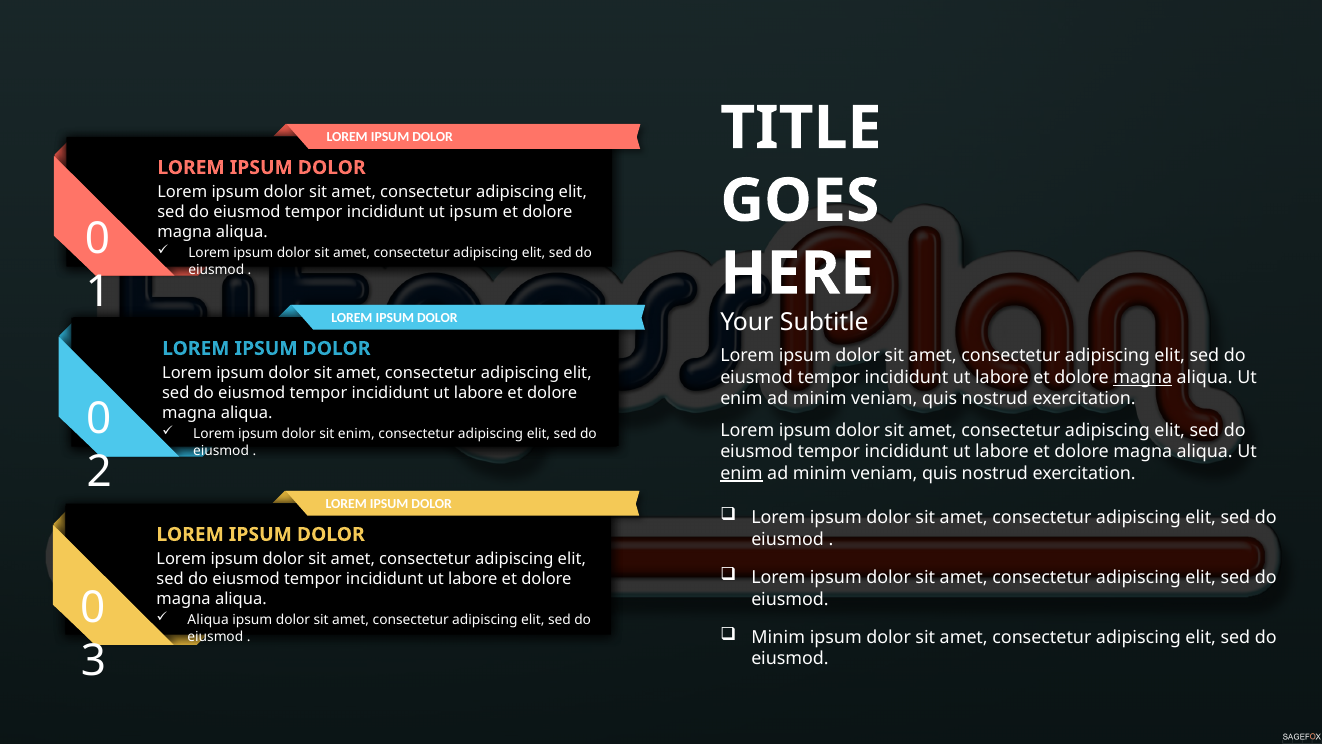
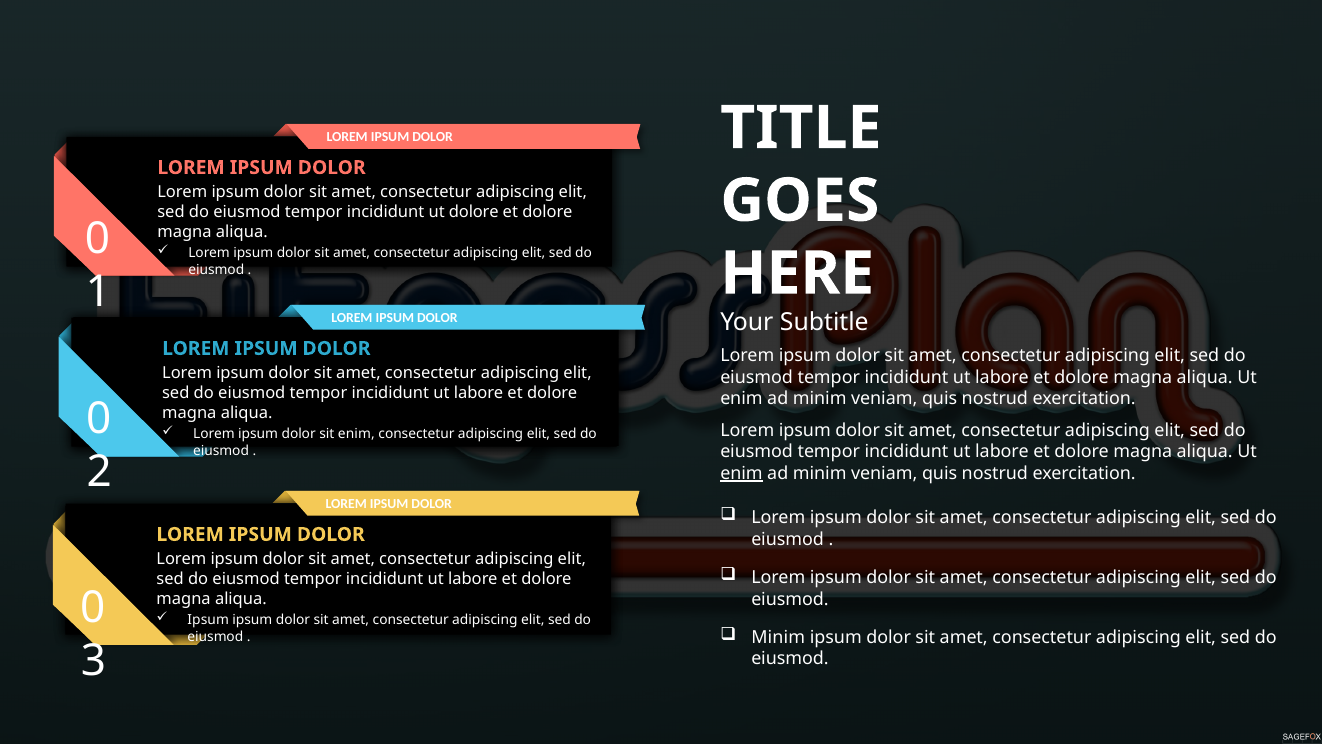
ut ipsum: ipsum -> dolore
magna at (1143, 377) underline: present -> none
Aliqua at (208, 620): Aliqua -> Ipsum
